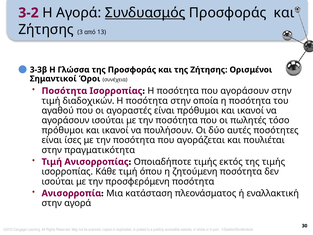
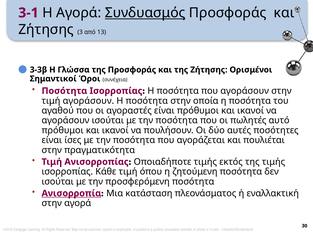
3-2: 3-2 -> 3-1
τιμή διαδοχικών: διαδοχικών -> αγοράσουν
τόσο: τόσο -> αυτό
Ανισορροπία underline: none -> present
